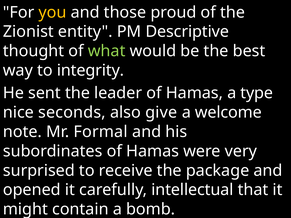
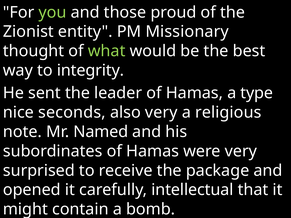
you colour: yellow -> light green
Descriptive: Descriptive -> Missionary
also give: give -> very
welcome: welcome -> religious
Formal: Formal -> Named
